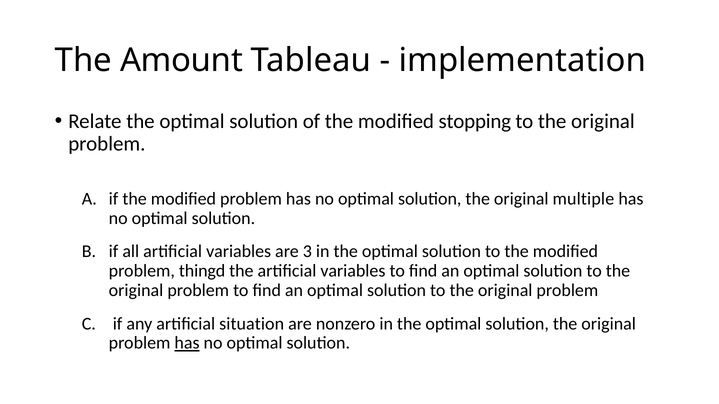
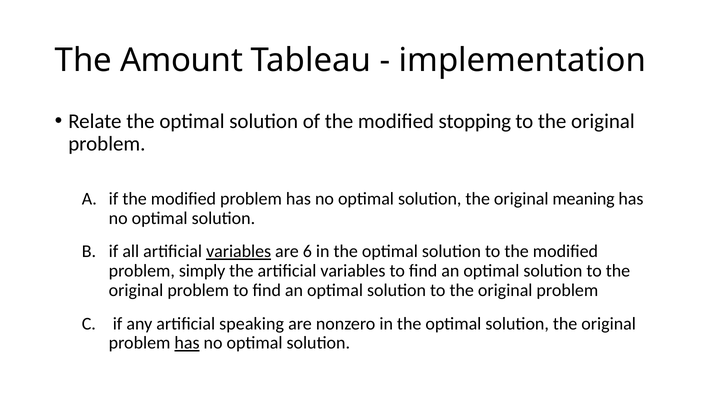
multiple: multiple -> meaning
variables at (239, 252) underline: none -> present
3: 3 -> 6
thingd: thingd -> simply
situation: situation -> speaking
